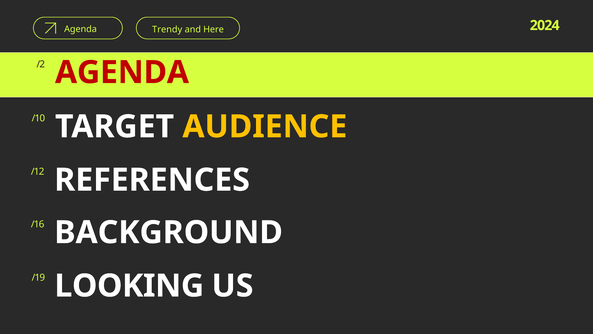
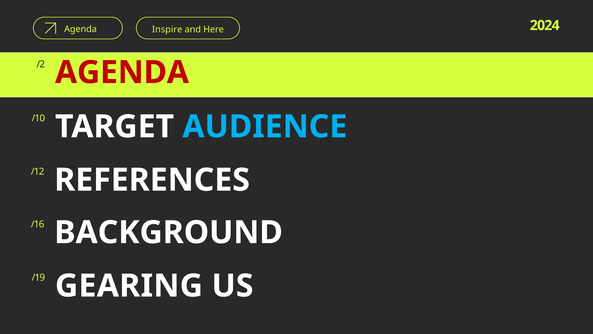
Trendy: Trendy -> Inspire
AUDIENCE colour: yellow -> light blue
LOOKING: LOOKING -> GEARING
